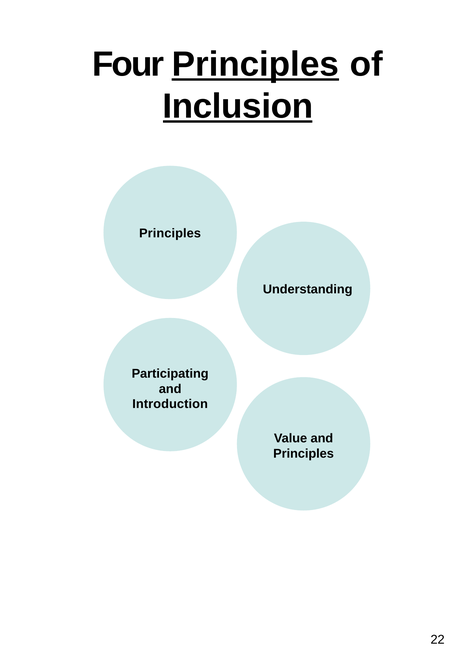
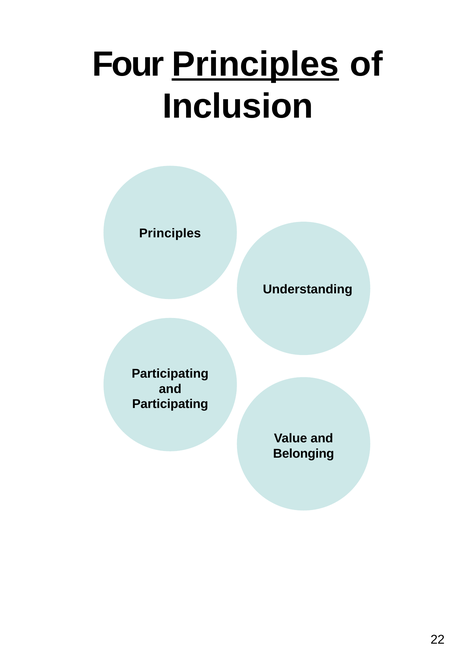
Inclusion underline: present -> none
Introduction at (170, 404): Introduction -> Participating
Principles at (304, 454): Principles -> Belonging
